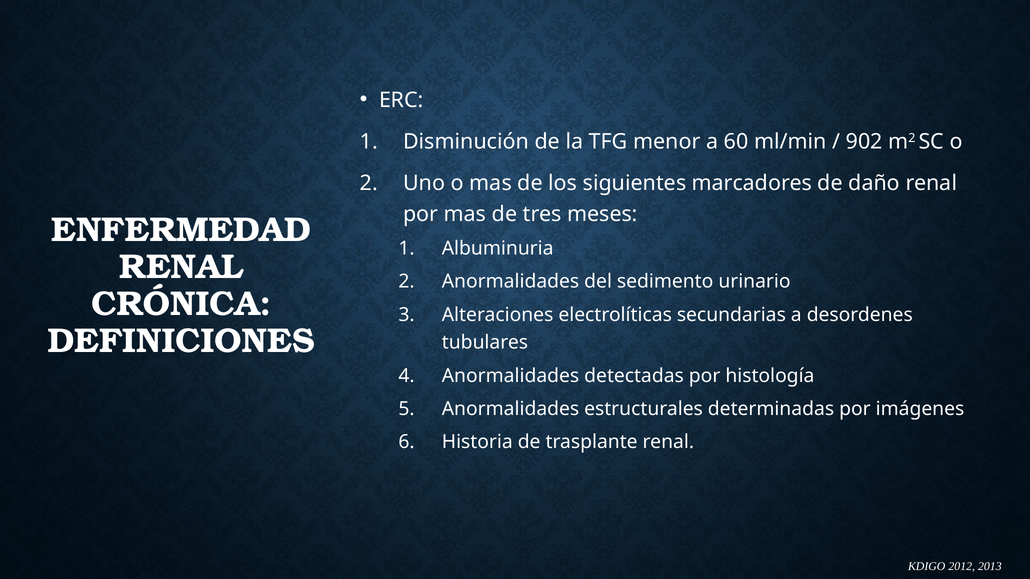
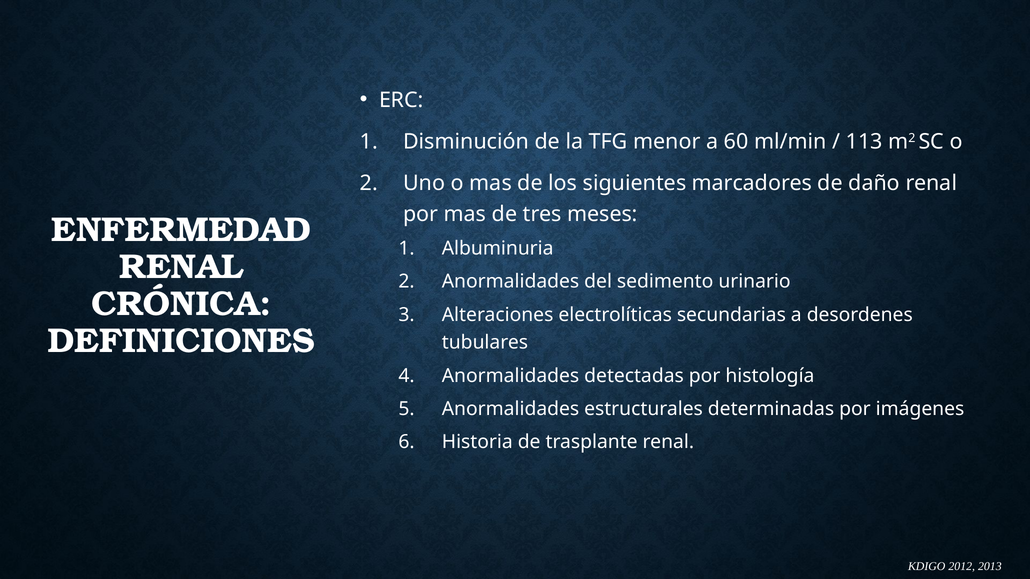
902: 902 -> 113
